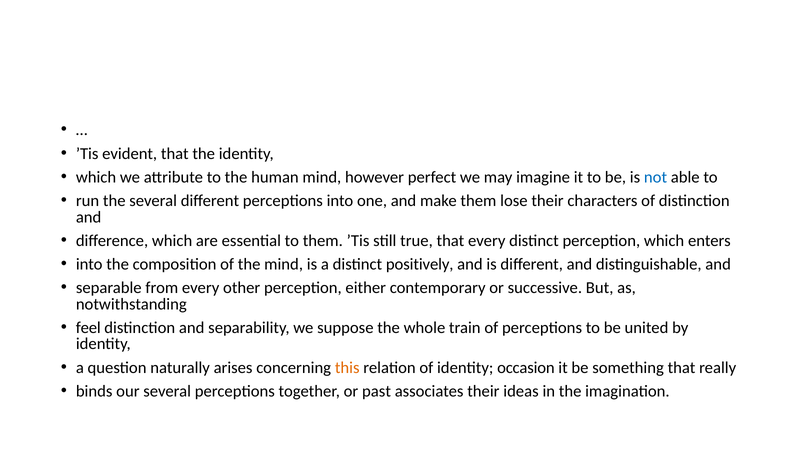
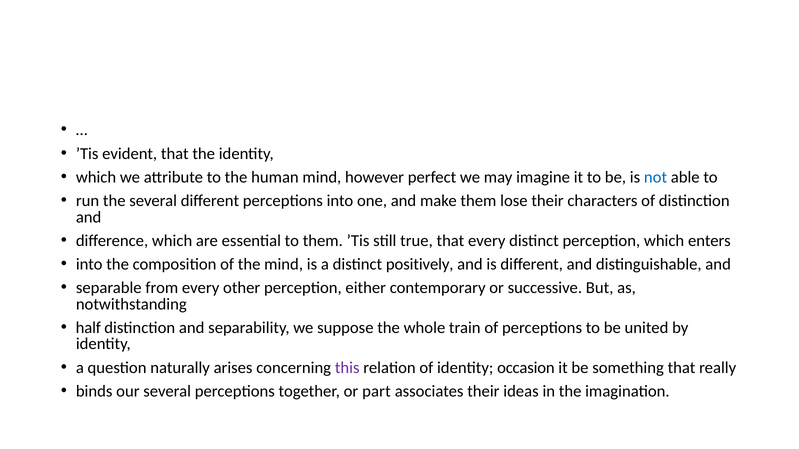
feel: feel -> half
this colour: orange -> purple
past: past -> part
